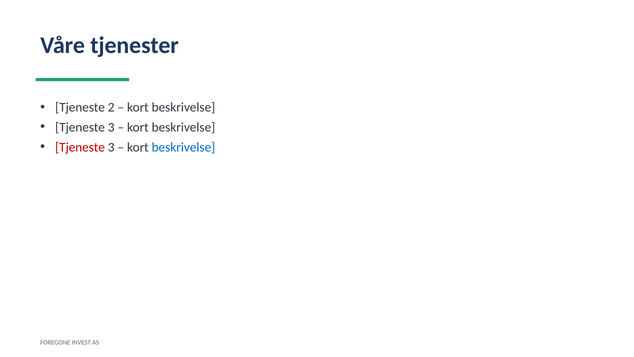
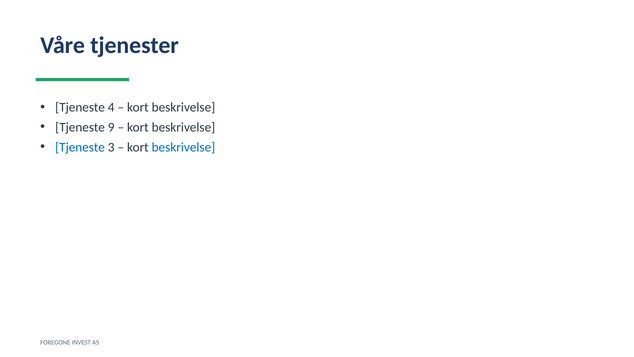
2: 2 -> 4
3 at (111, 127): 3 -> 9
Tjeneste at (80, 147) colour: red -> blue
